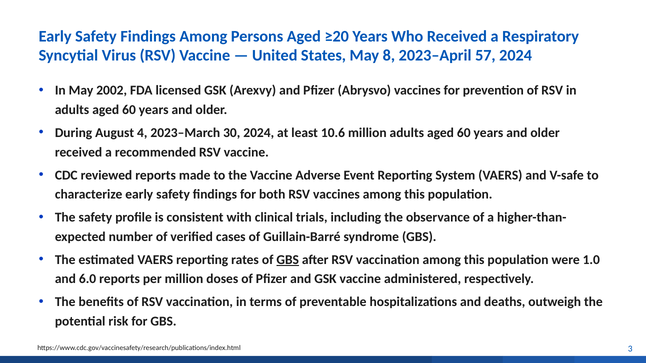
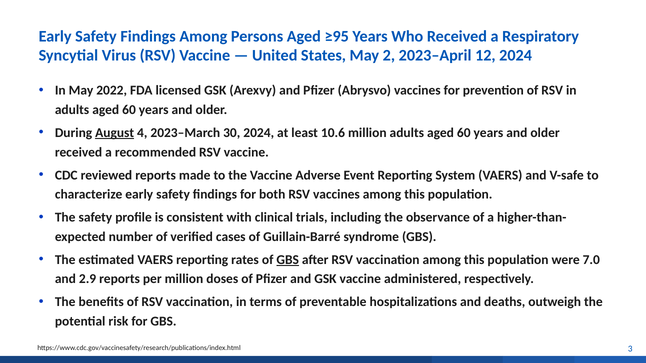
≥20: ≥20 -> ≥95
8: 8 -> 2
57: 57 -> 12
2002: 2002 -> 2022
August underline: none -> present
1.0: 1.0 -> 7.0
6.0: 6.0 -> 2.9
